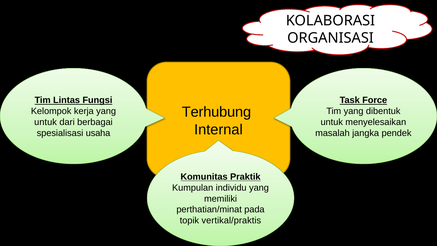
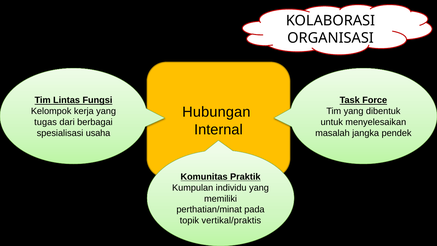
Terhubung: Terhubung -> Hubungan
untuk at (46, 122): untuk -> tugas
